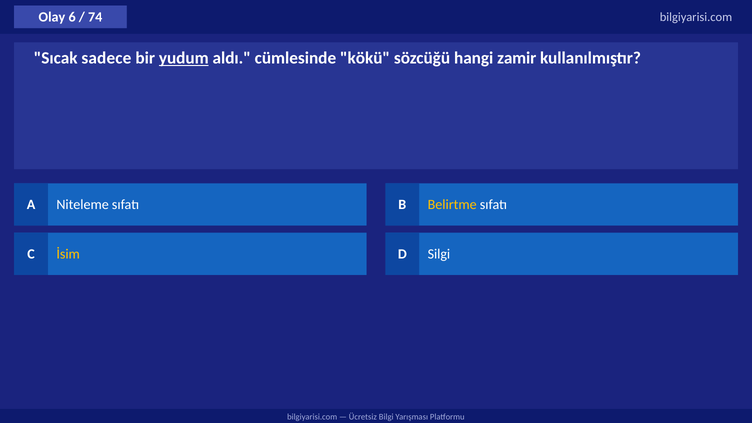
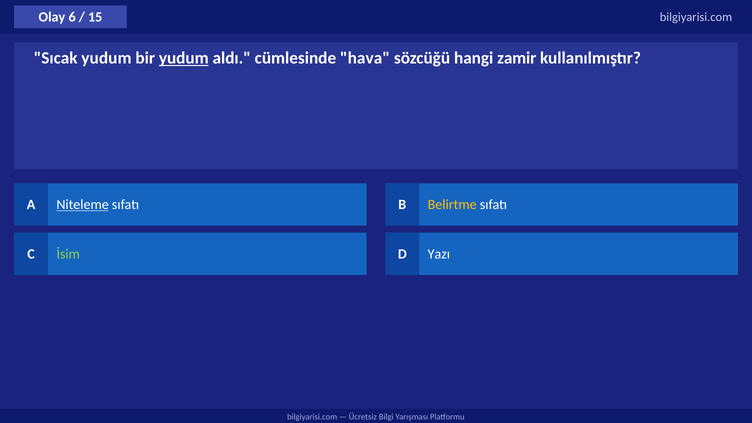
74: 74 -> 15
Sıcak sadece: sadece -> yudum
kökü: kökü -> hava
Niteleme underline: none -> present
İsim colour: yellow -> light green
Silgi: Silgi -> Yazı
